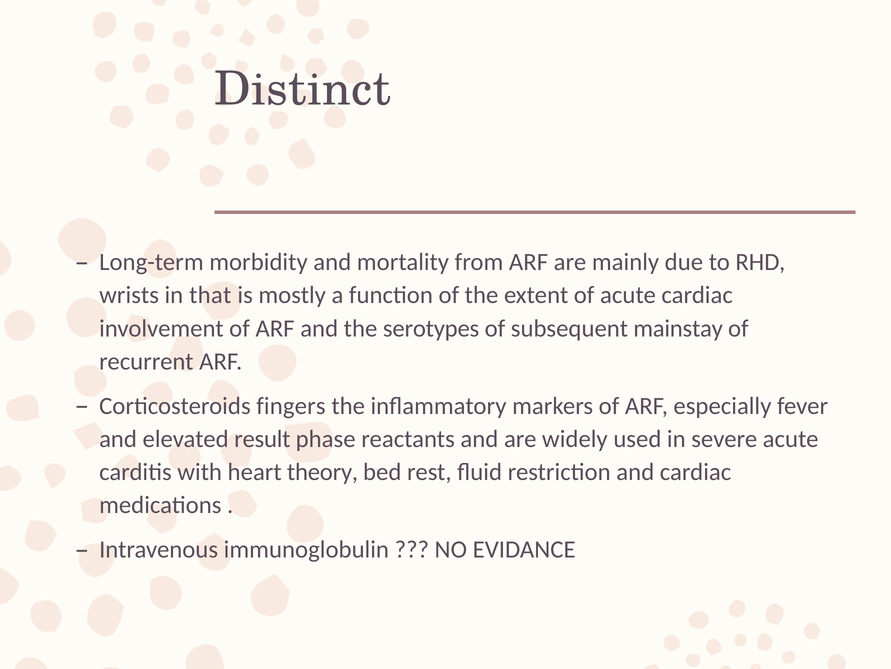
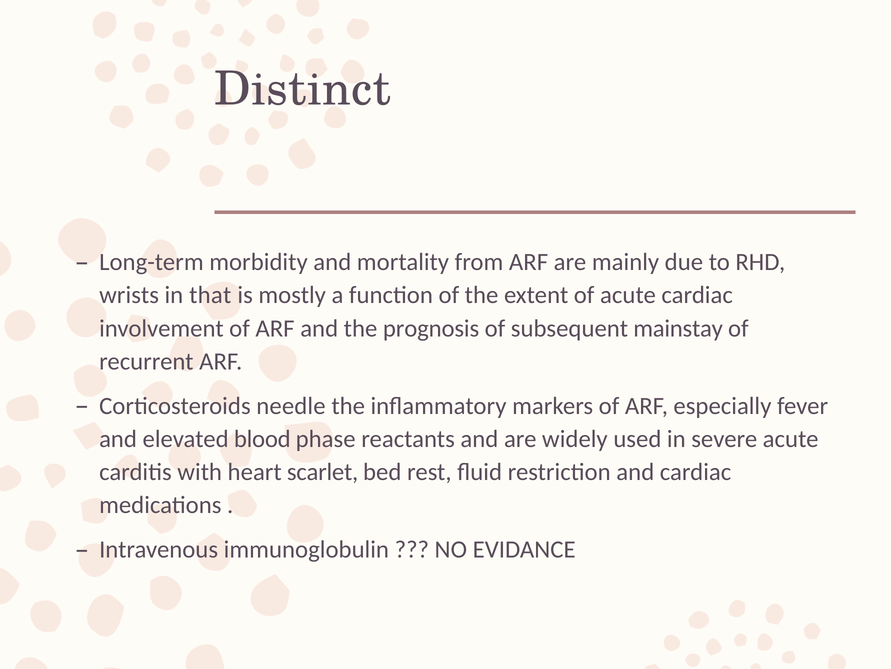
serotypes: serotypes -> prognosis
fingers: fingers -> needle
result: result -> blood
theory: theory -> scarlet
